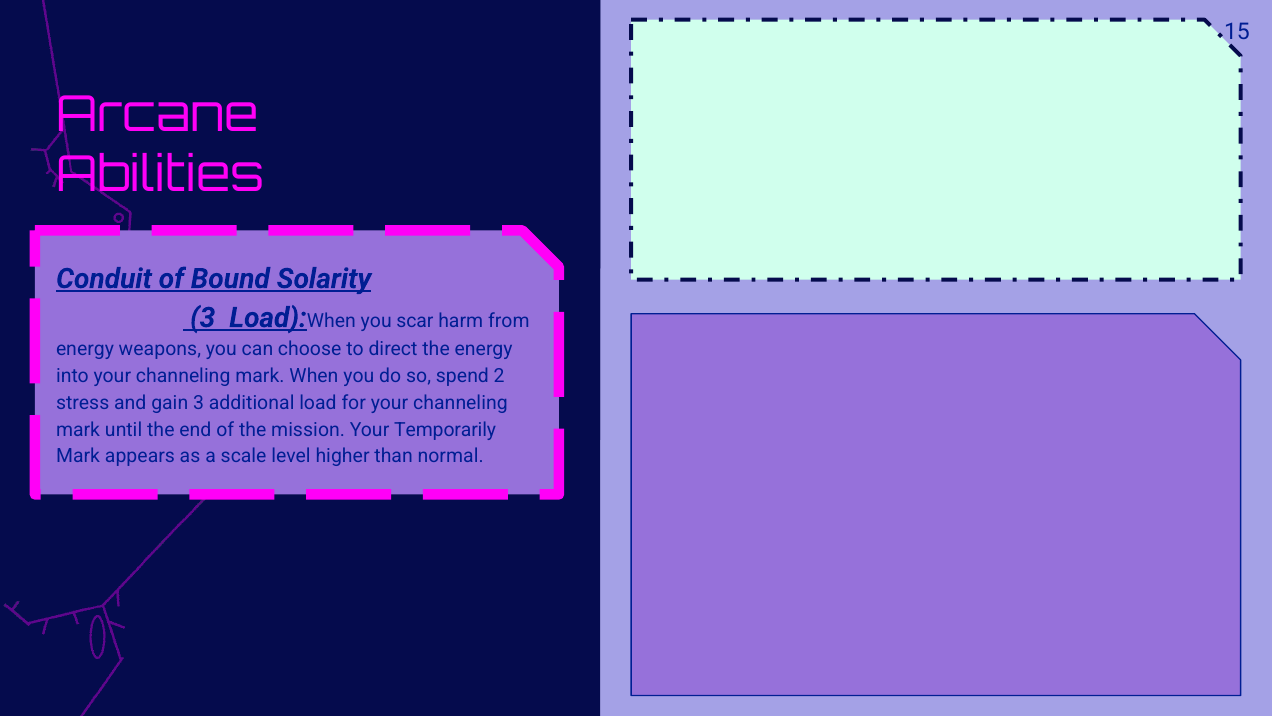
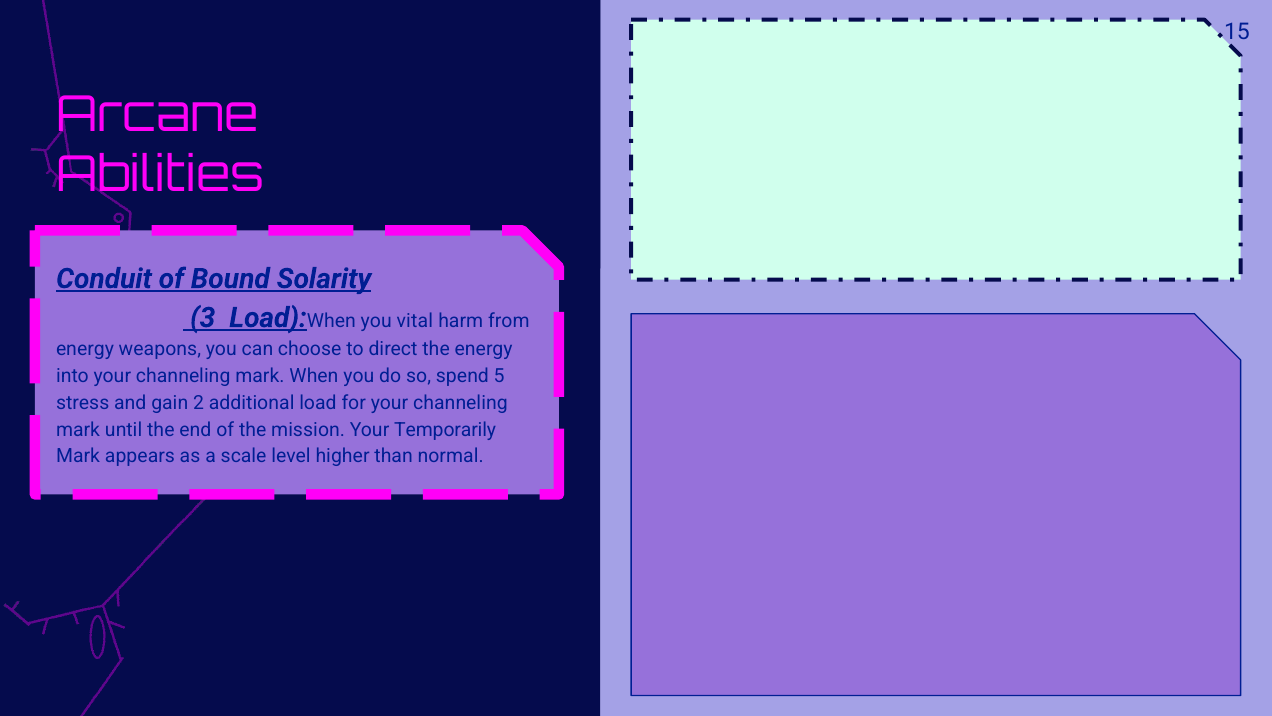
scar: scar -> vital
2: 2 -> 5
gain 3: 3 -> 2
